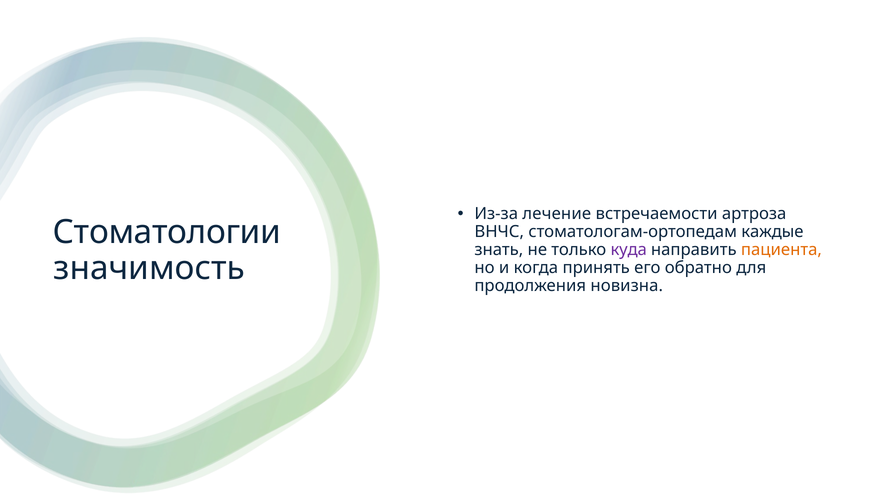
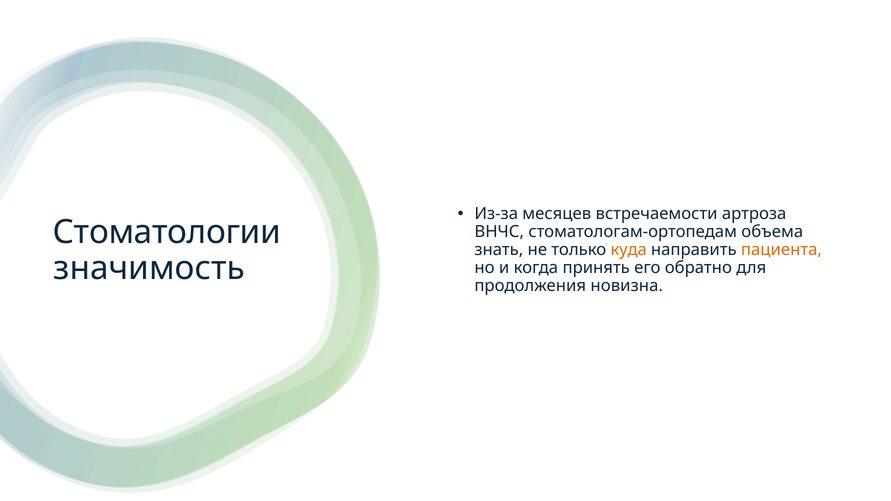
лечение: лечение -> месяцев
каждые: каждые -> объема
куда colour: purple -> orange
